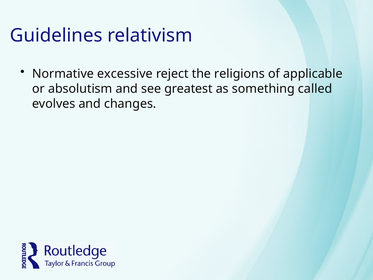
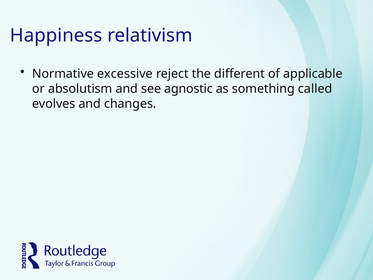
Guidelines: Guidelines -> Happiness
religions: religions -> different
greatest: greatest -> agnostic
